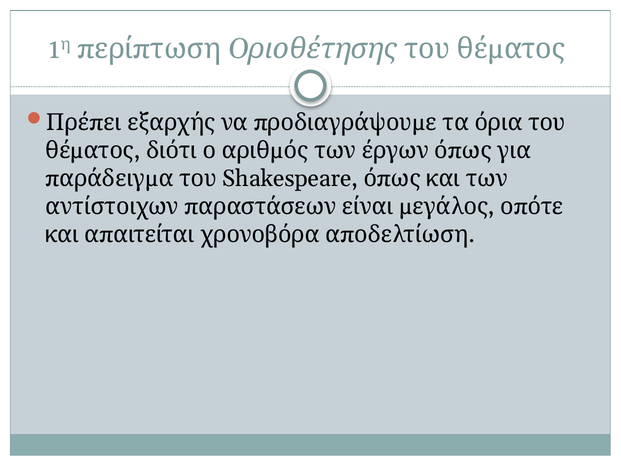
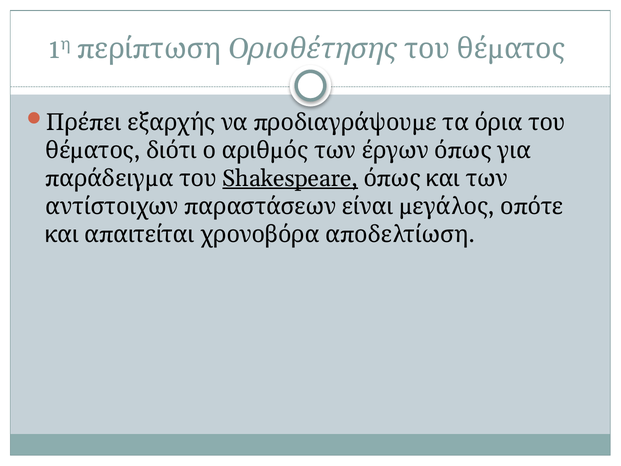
Shakespeare underline: none -> present
